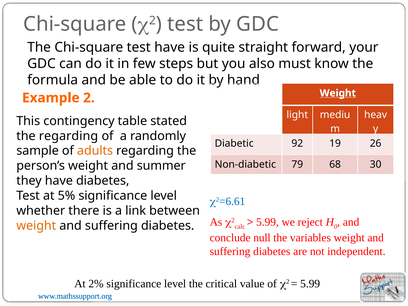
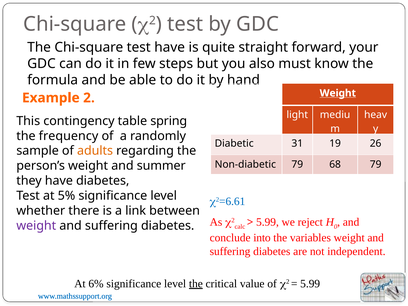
stated: stated -> spring
the regarding: regarding -> frequency
92: 92 -> 31
68 30: 30 -> 79
weight at (36, 226) colour: orange -> purple
null: null -> into
2%: 2% -> 6%
the at (196, 284) underline: none -> present
